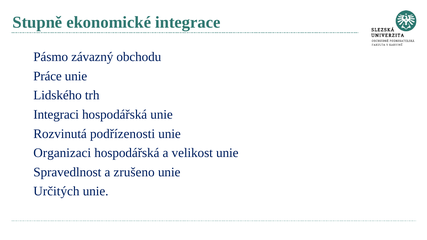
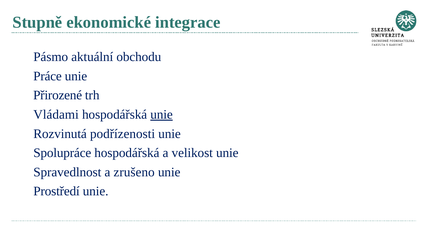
závazný: závazný -> aktuální
Lidského: Lidského -> Přirozené
Integraci: Integraci -> Vládami
unie at (162, 115) underline: none -> present
Organizaci: Organizaci -> Spolupráce
Určitých: Určitých -> Prostředí
